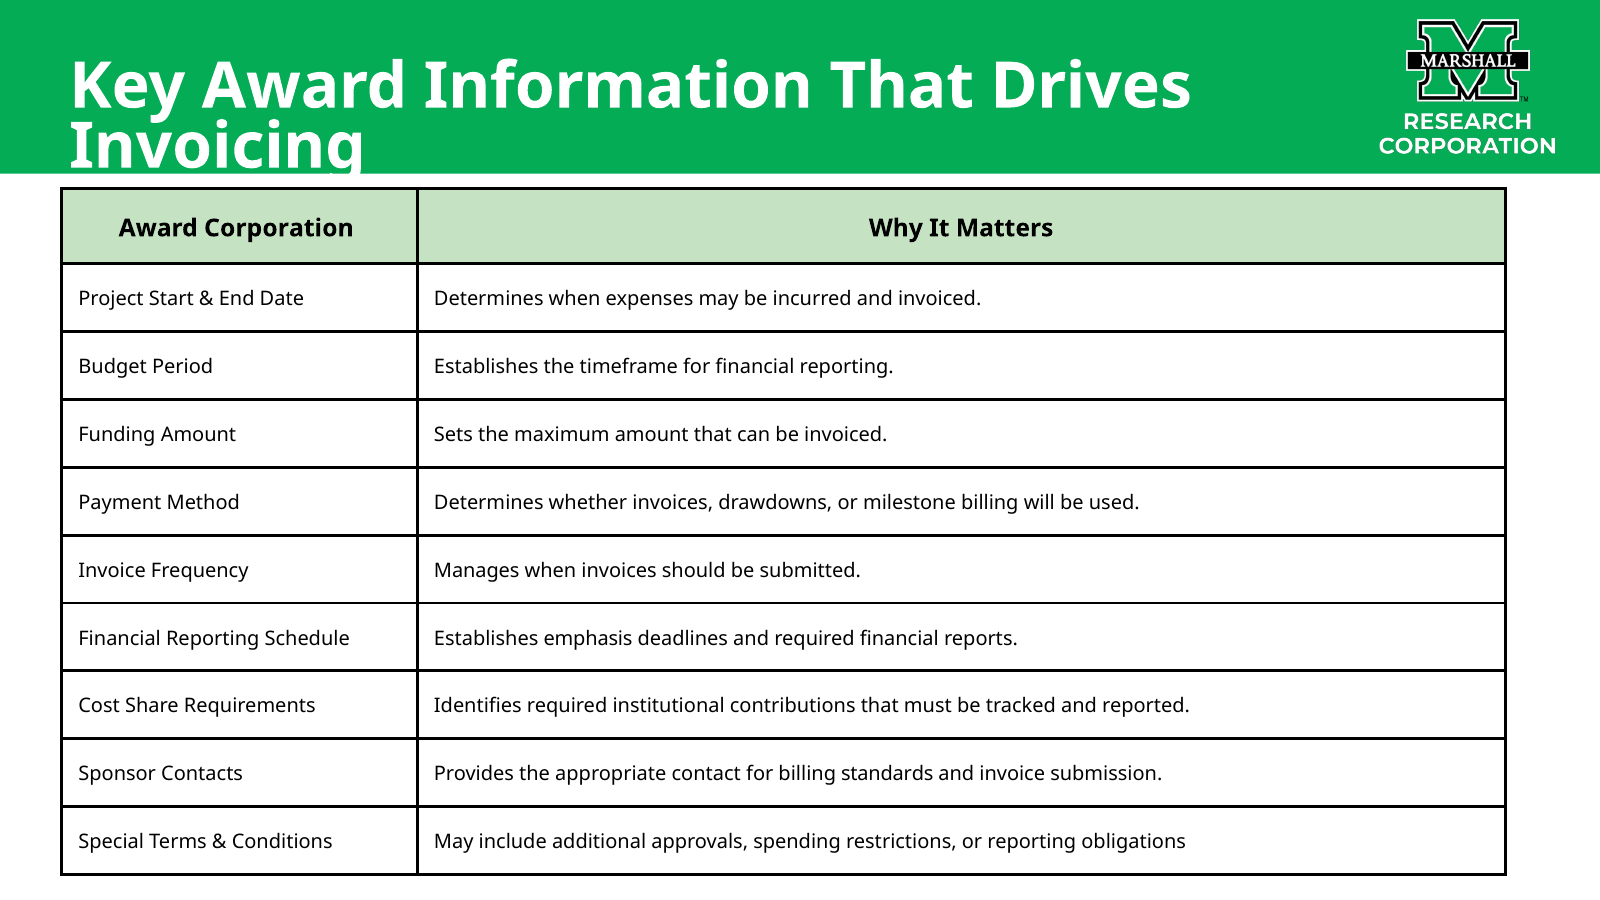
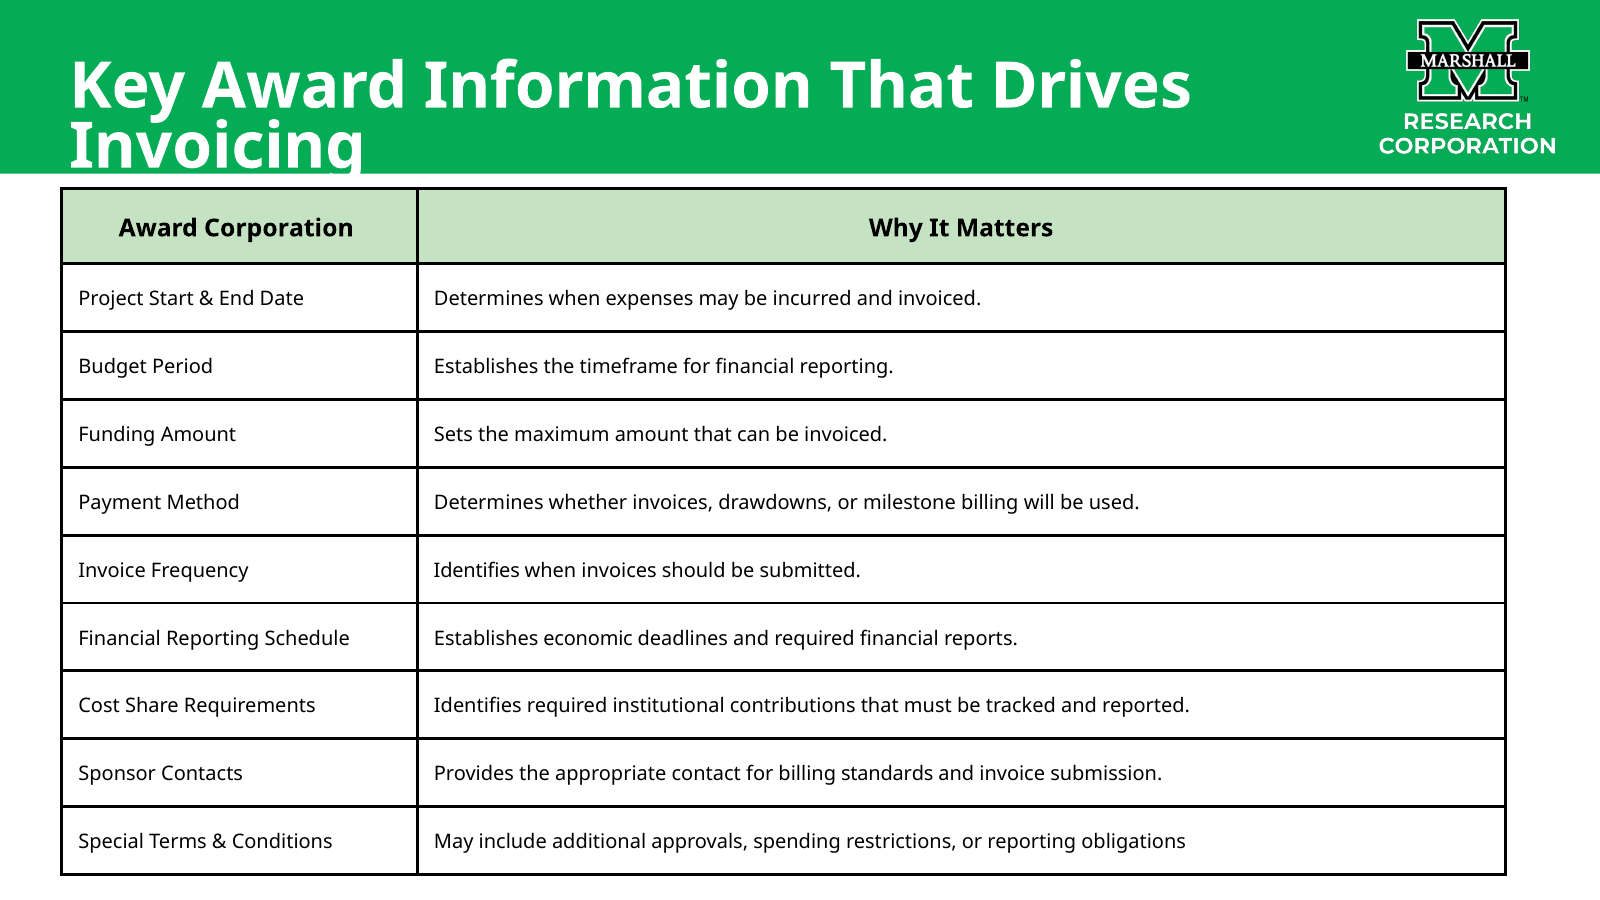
Frequency Manages: Manages -> Identifies
emphasis: emphasis -> economic
